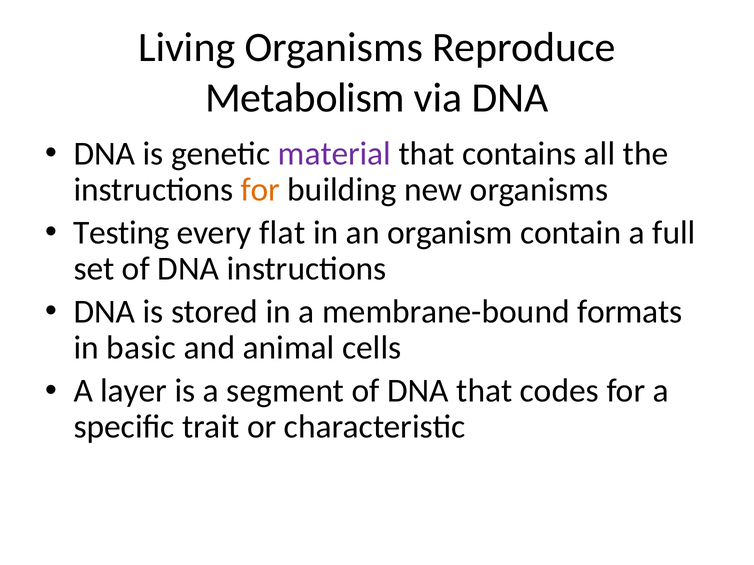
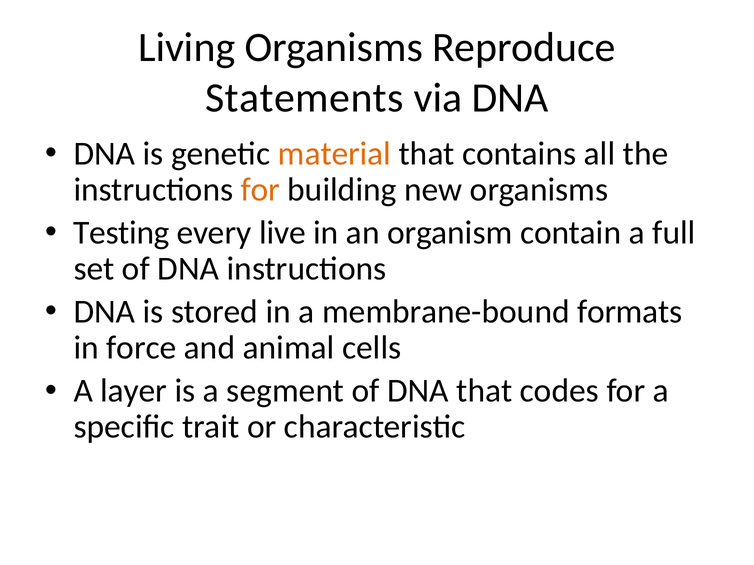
Metabolism: Metabolism -> Statements
material colour: purple -> orange
flat: flat -> live
basic: basic -> force
